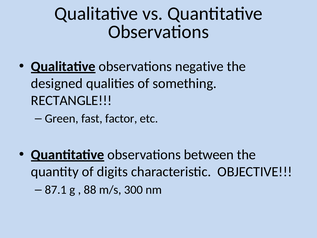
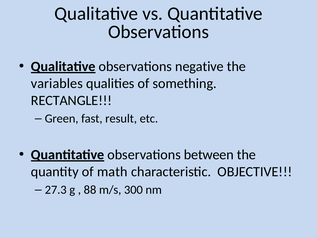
designed: designed -> variables
factor: factor -> result
digits: digits -> math
87.1: 87.1 -> 27.3
